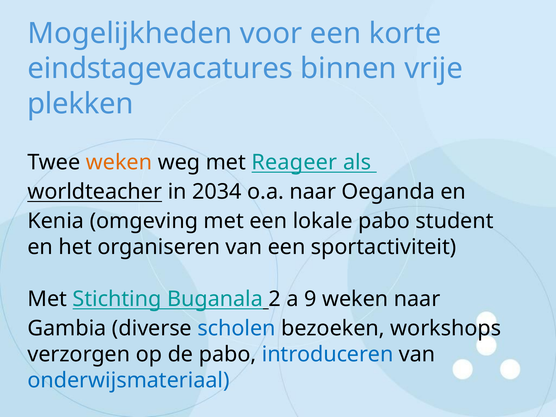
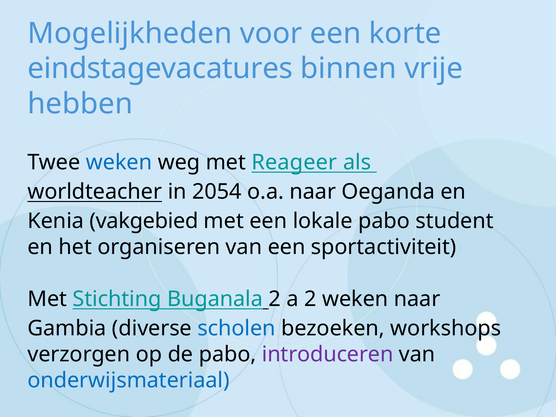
plekken: plekken -> hebben
weken at (119, 162) colour: orange -> blue
2034: 2034 -> 2054
omgeving: omgeving -> vakgebied
a 9: 9 -> 2
introduceren colour: blue -> purple
